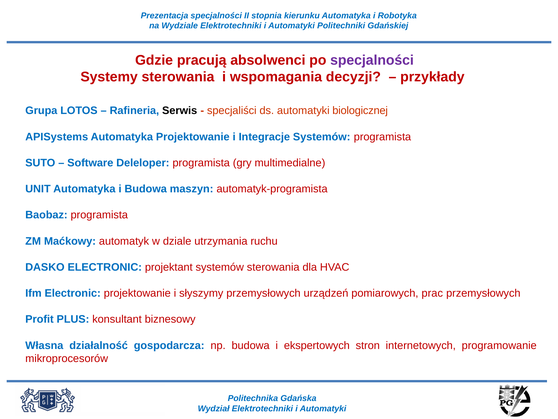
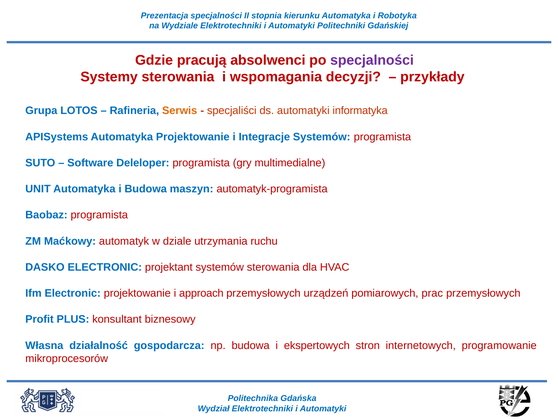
Serwis colour: black -> orange
biologicznej: biologicznej -> informatyka
słyszymy: słyszymy -> approach
